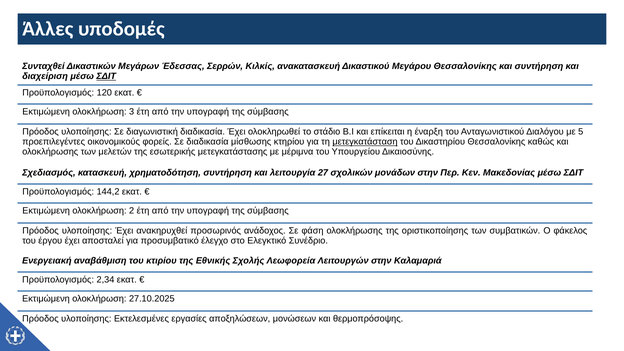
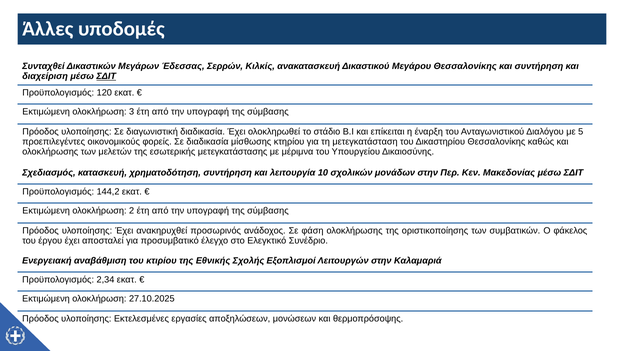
μετεγκατάσταση underline: present -> none
27: 27 -> 10
Λεωφορεία: Λεωφορεία -> Εξοπλισμοί
